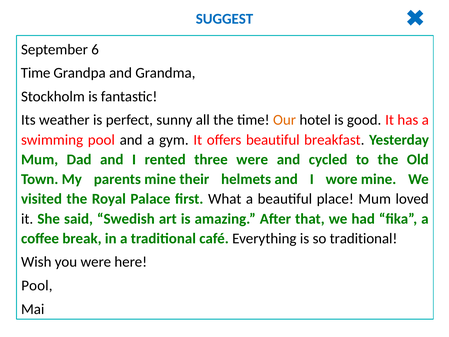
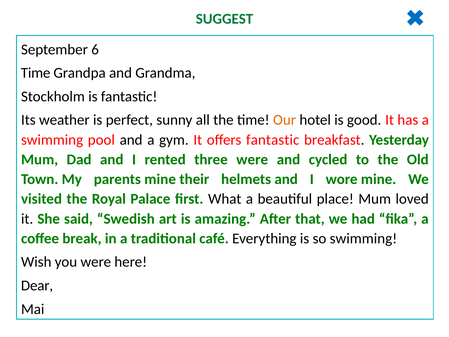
SUGGEST colour: blue -> green
offers beautiful: beautiful -> fantastic
so traditional: traditional -> swimming
Pool at (37, 285): Pool -> Dear
